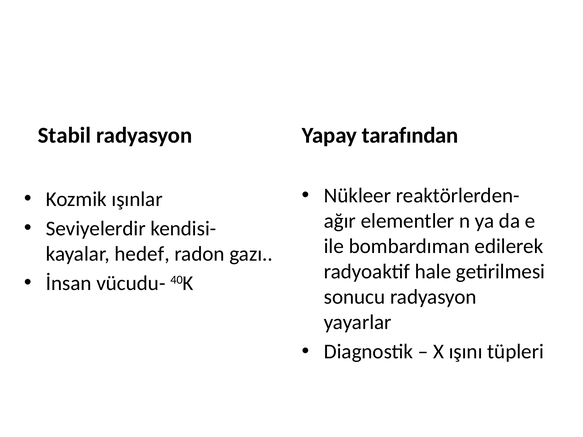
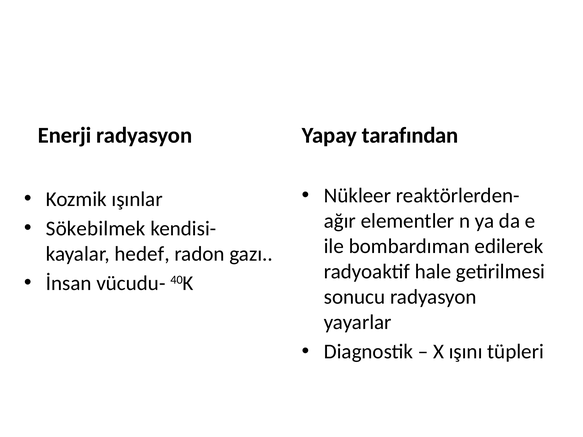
Stabil: Stabil -> Enerji
Seviyelerdir: Seviyelerdir -> Sökebilmek
